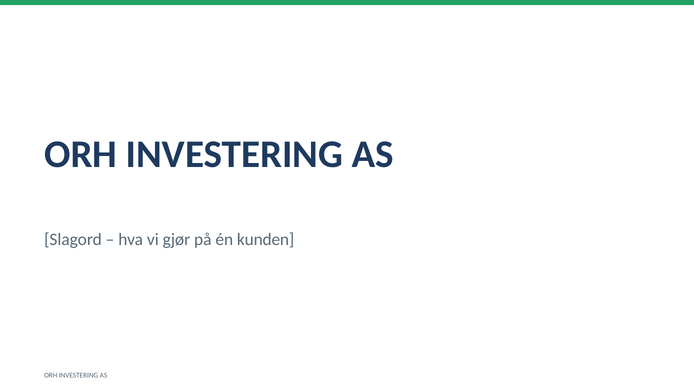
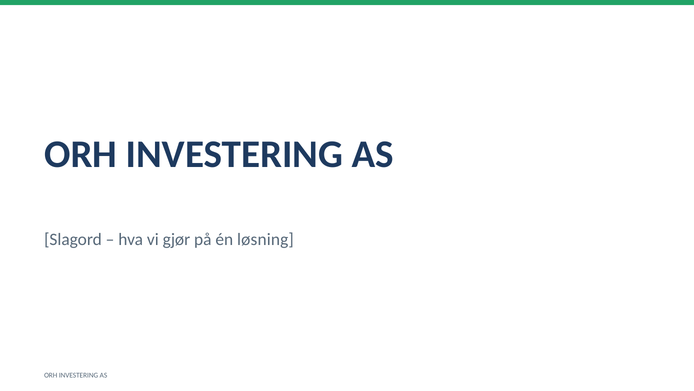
kunden: kunden -> løsning
